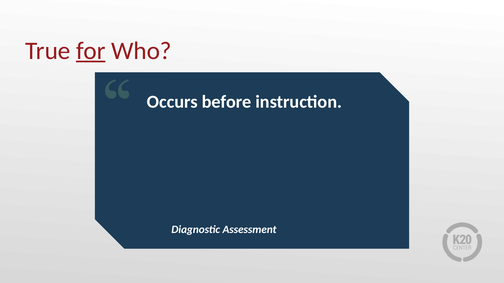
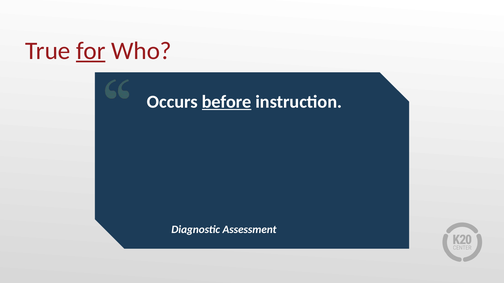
before underline: none -> present
